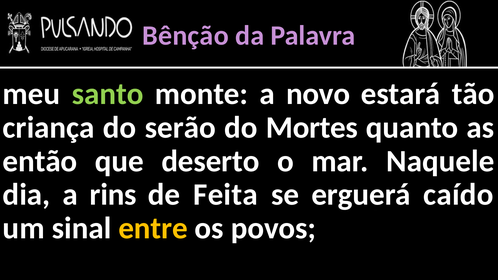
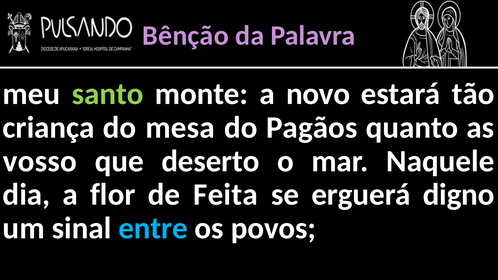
serão: serão -> mesa
Mortes: Mortes -> Pagãos
então: então -> vosso
rins: rins -> flor
caído: caído -> digno
entre colour: yellow -> light blue
